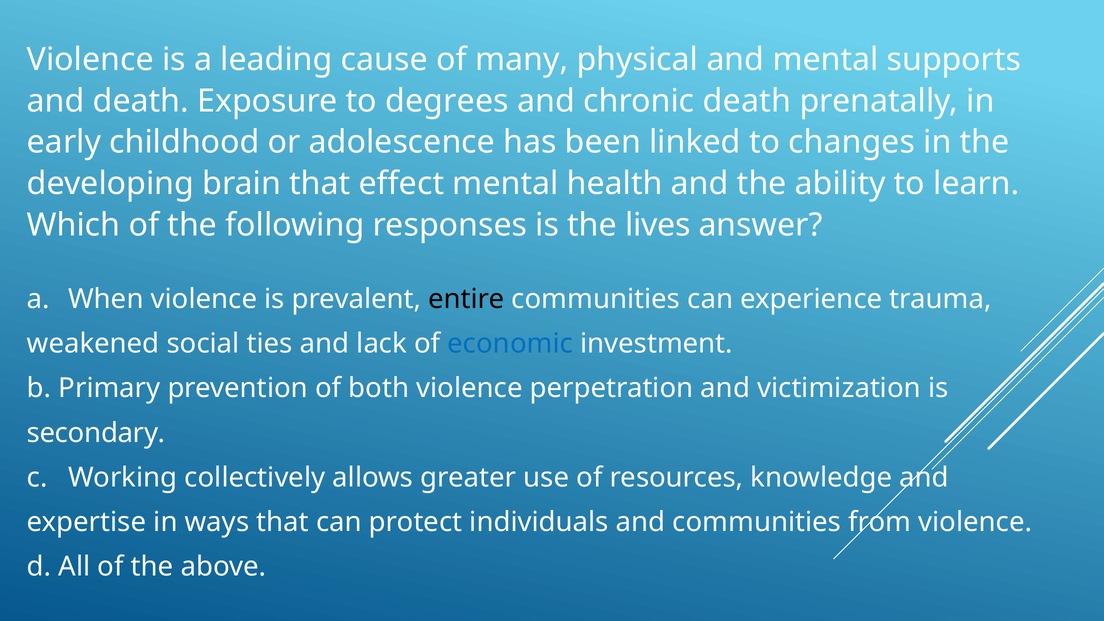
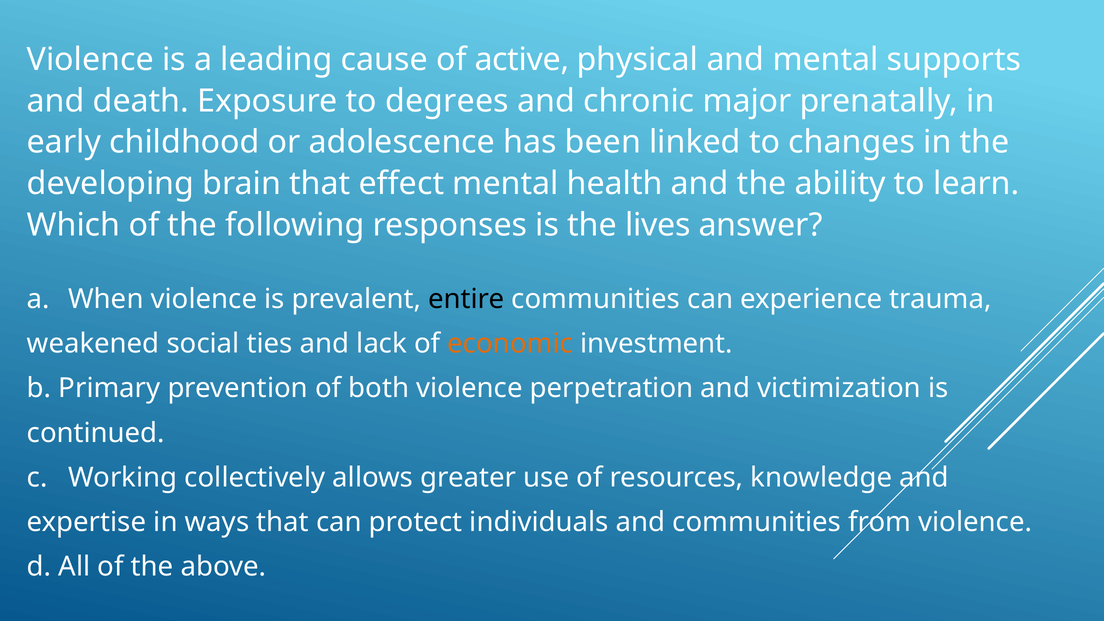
many: many -> active
chronic death: death -> major
economic colour: blue -> orange
secondary: secondary -> continued
